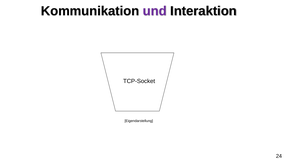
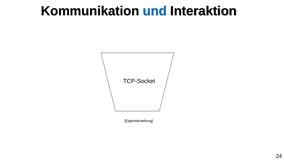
und colour: purple -> blue
